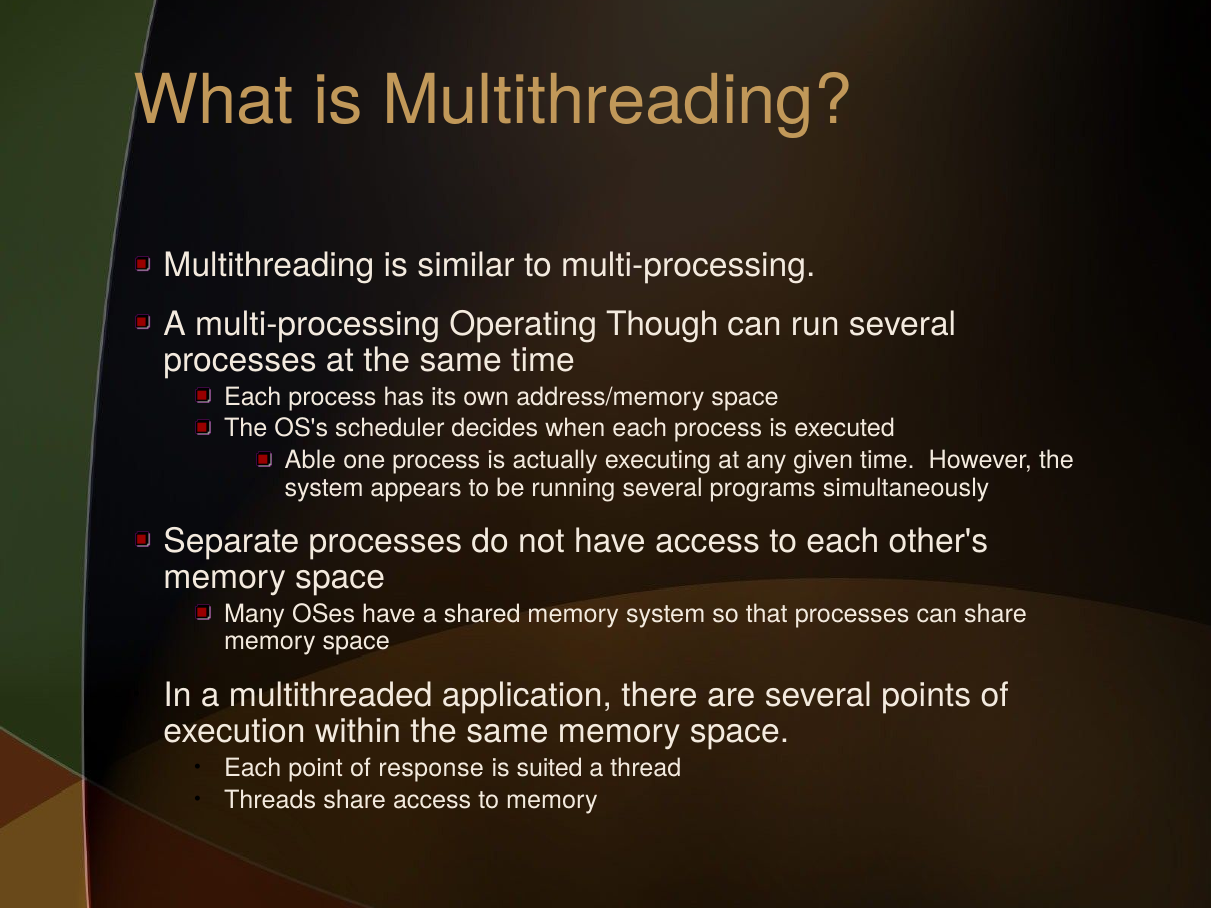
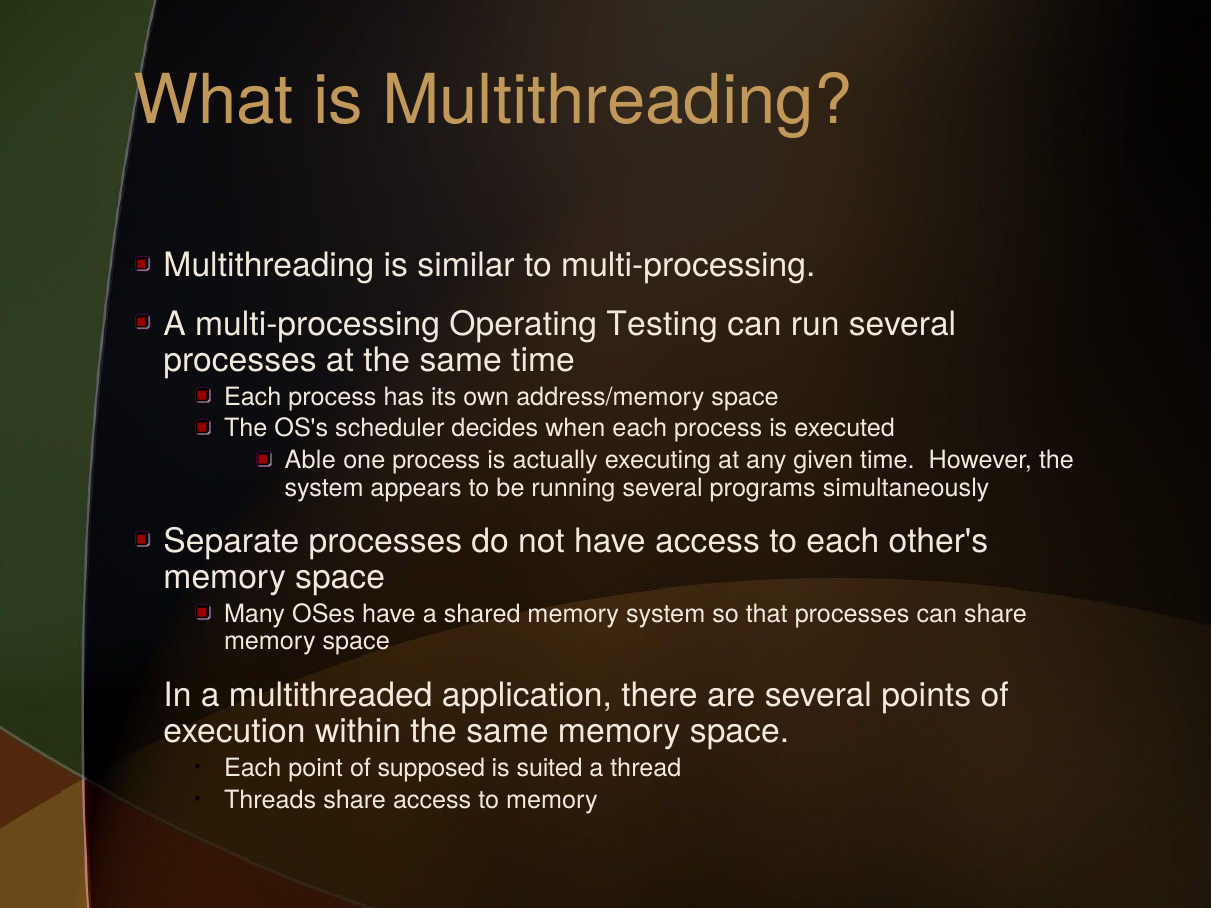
Though: Though -> Testing
response: response -> supposed
